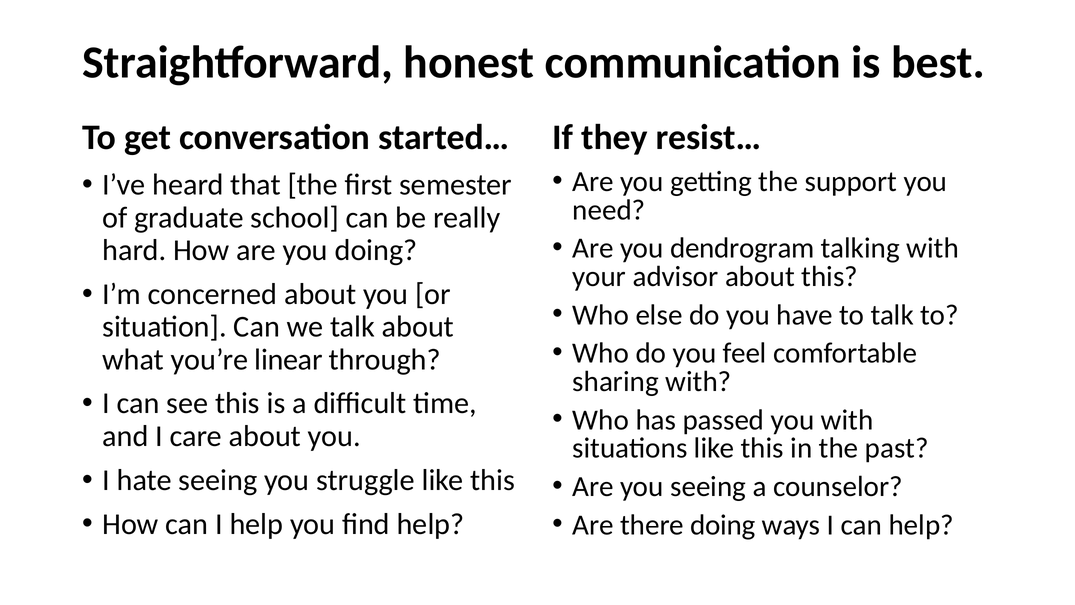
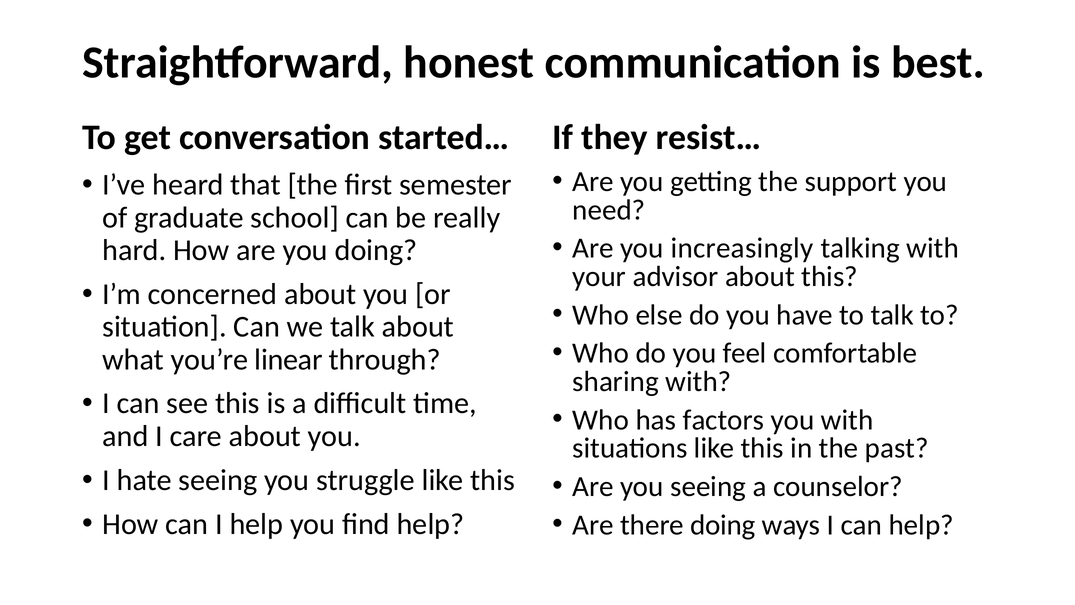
dendrogram: dendrogram -> increasingly
passed: passed -> factors
